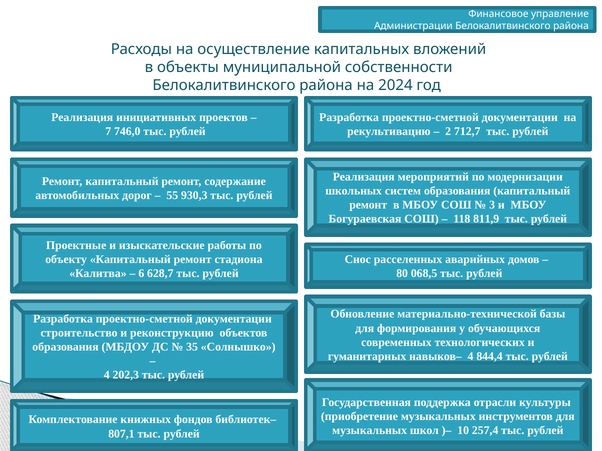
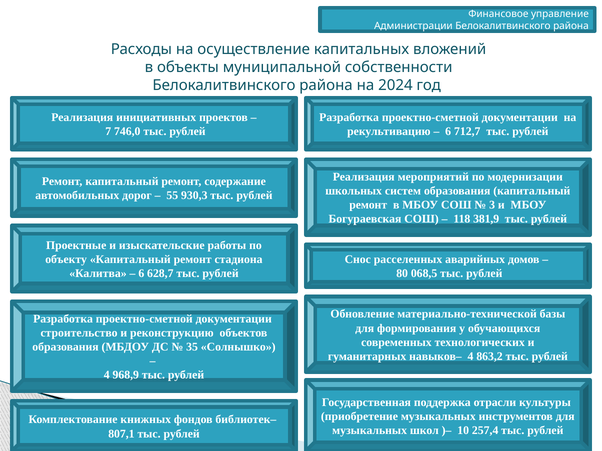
2 at (448, 132): 2 -> 6
811,9: 811,9 -> 381,9
844,4: 844,4 -> 863,2
202,3: 202,3 -> 968,9
